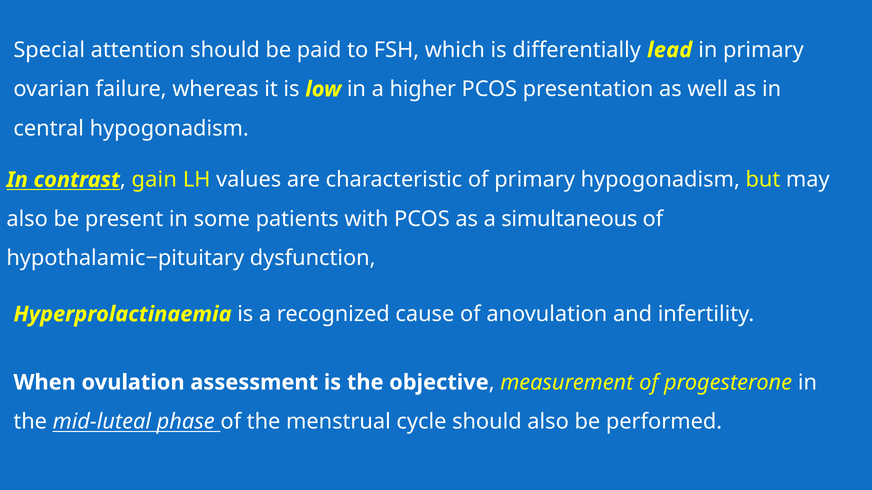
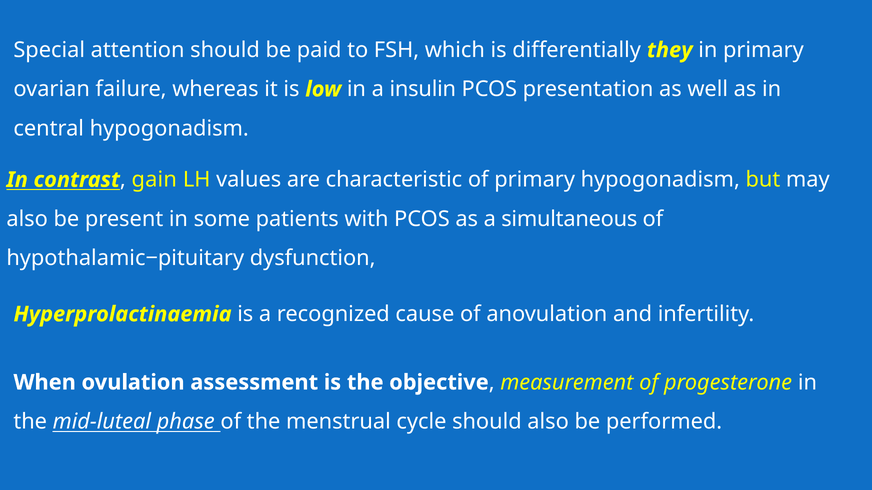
lead: lead -> they
higher: higher -> insulin
